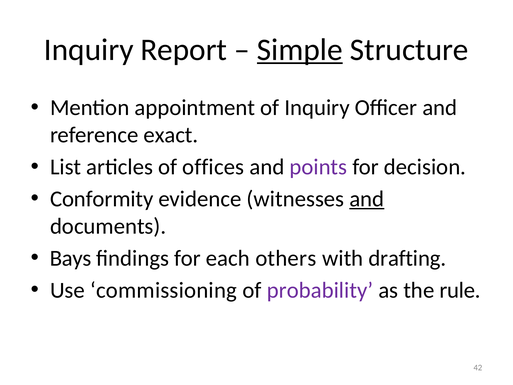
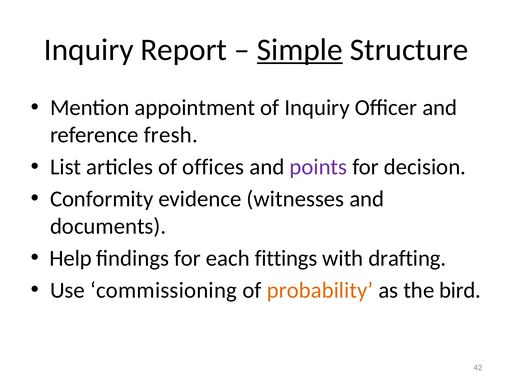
exact: exact -> fresh
and at (367, 199) underline: present -> none
Bays: Bays -> Help
others: others -> fittings
probability colour: purple -> orange
rule: rule -> bird
